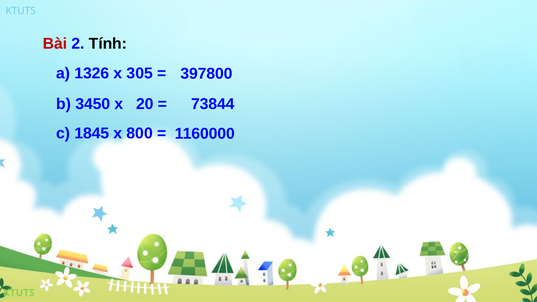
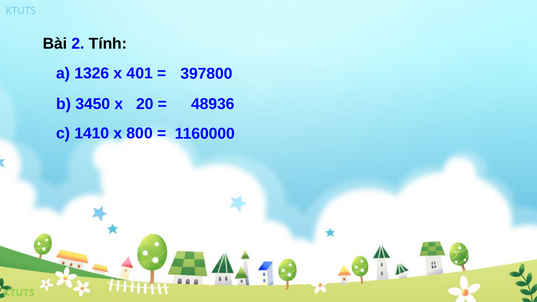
Bài colour: red -> black
305: 305 -> 401
73844: 73844 -> 48936
1845: 1845 -> 1410
